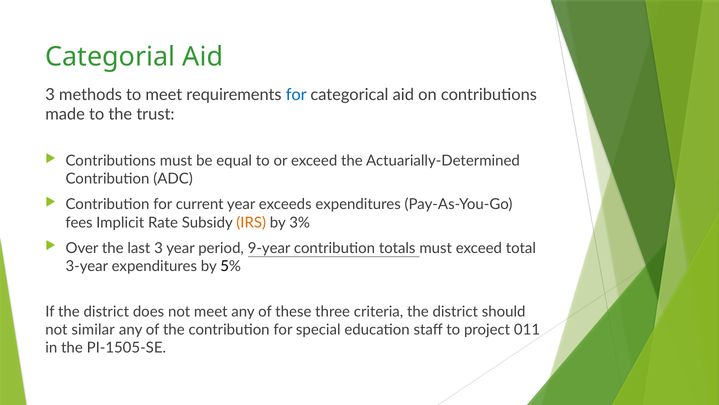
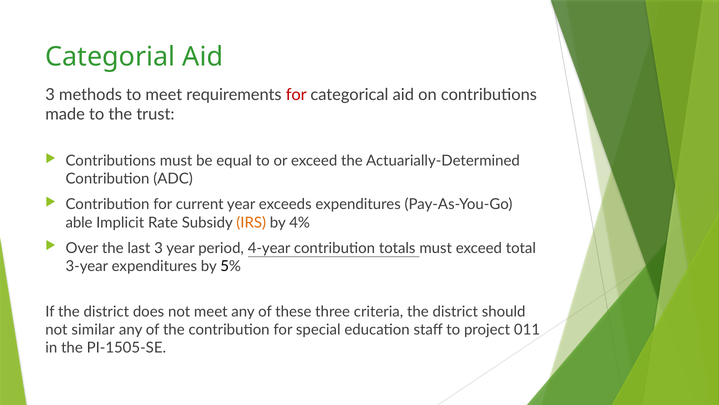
for at (296, 95) colour: blue -> red
fees: fees -> able
3%: 3% -> 4%
9-year: 9-year -> 4-year
